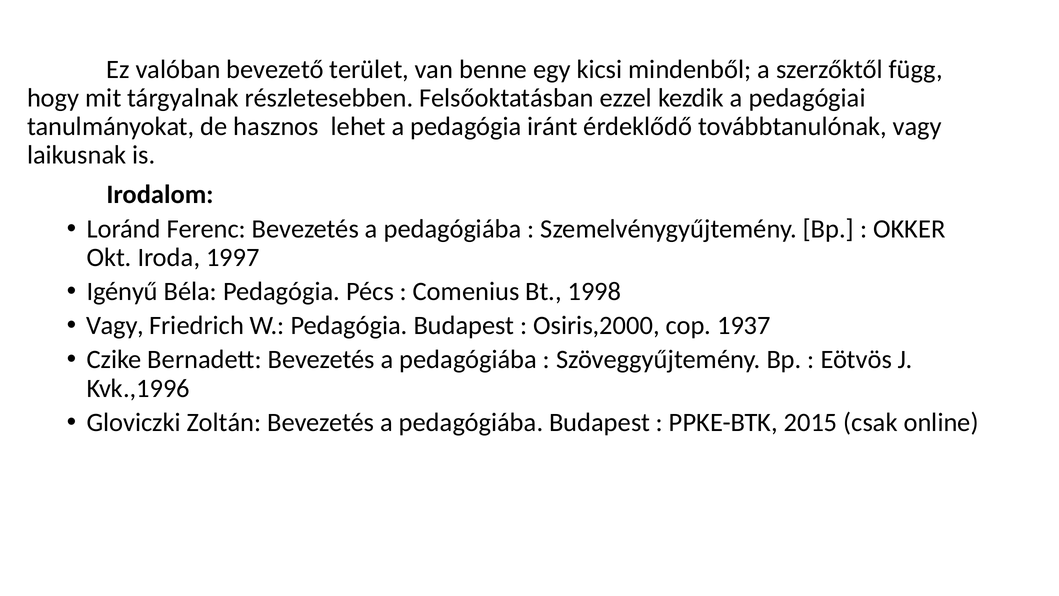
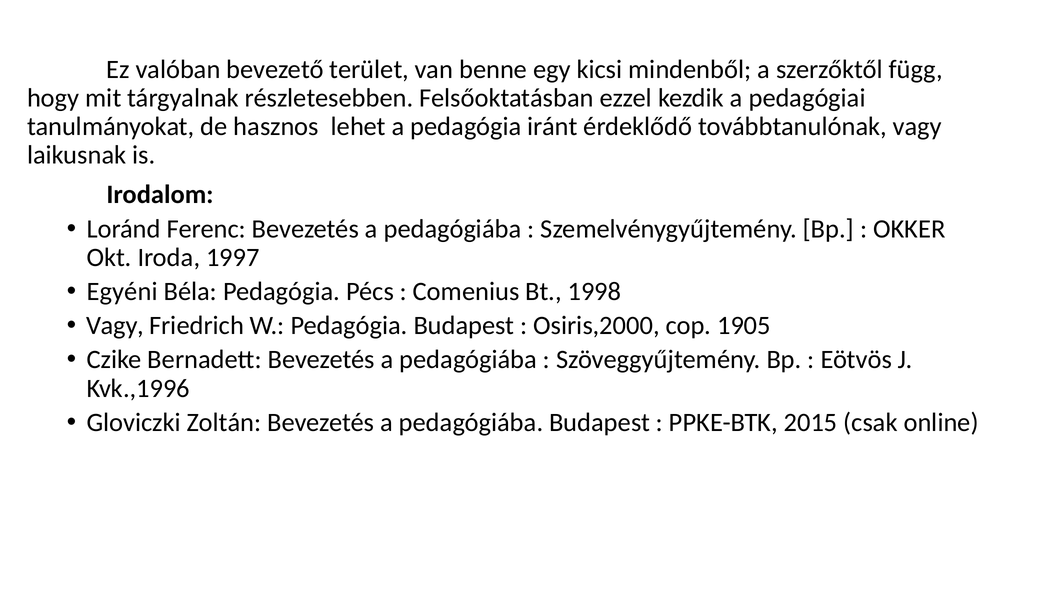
Igényű: Igényű -> Egyéni
1937: 1937 -> 1905
